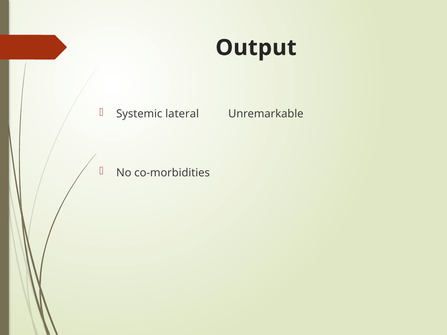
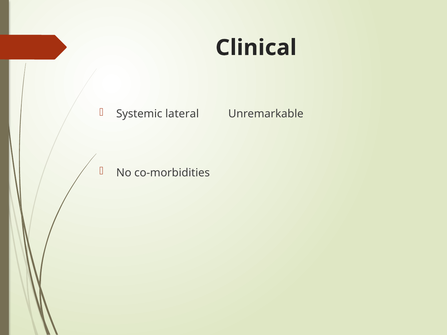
Output: Output -> Clinical
